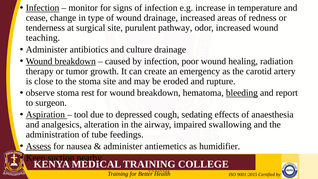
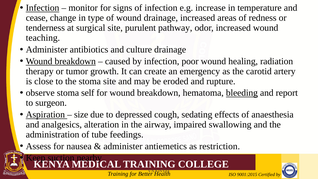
rest: rest -> self
tool: tool -> size
Assess underline: present -> none
humidifier: humidifier -> restriction
